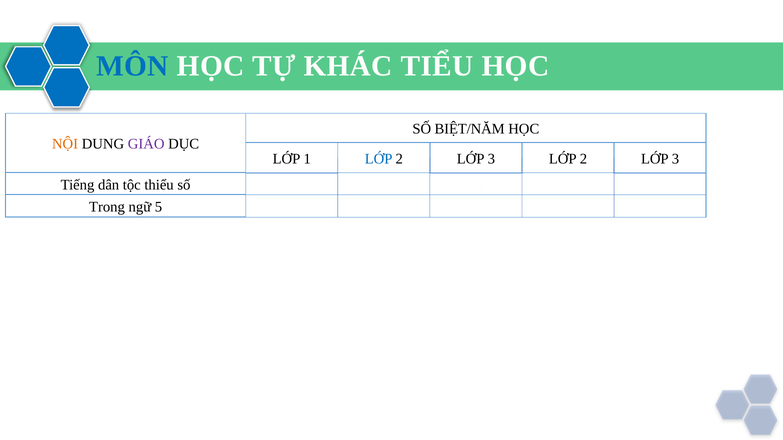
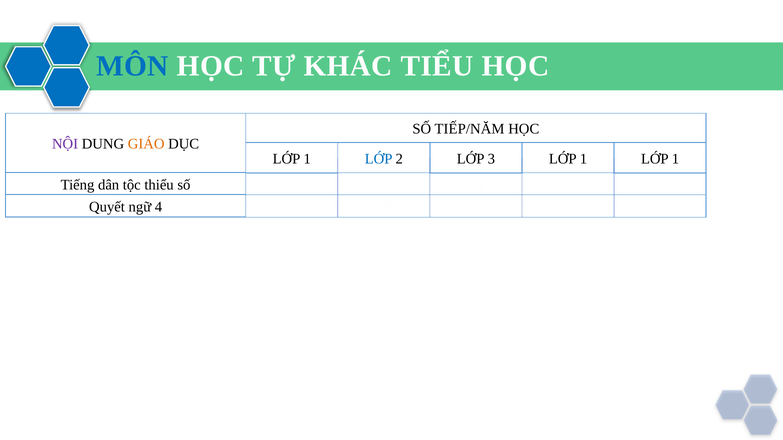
BIỆT/NĂM: BIỆT/NĂM -> TIẾP/NĂM
NỘI colour: orange -> purple
GIÁO colour: purple -> orange
3 LỚP 2: 2 -> 1
3 at (676, 159): 3 -> 1
Trong: Trong -> Quyết
5: 5 -> 4
